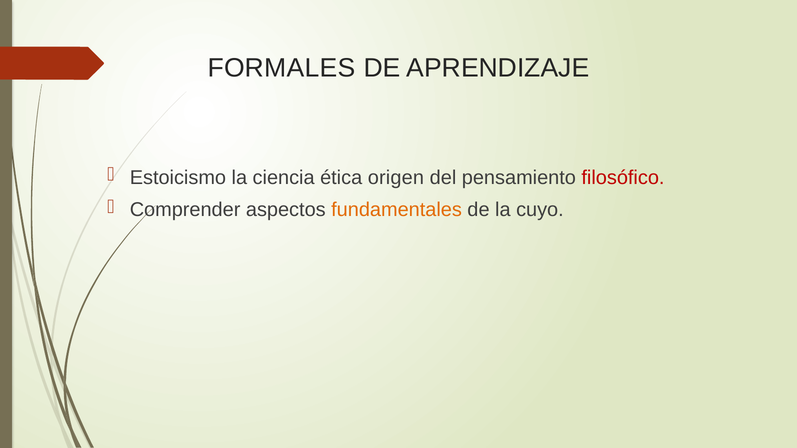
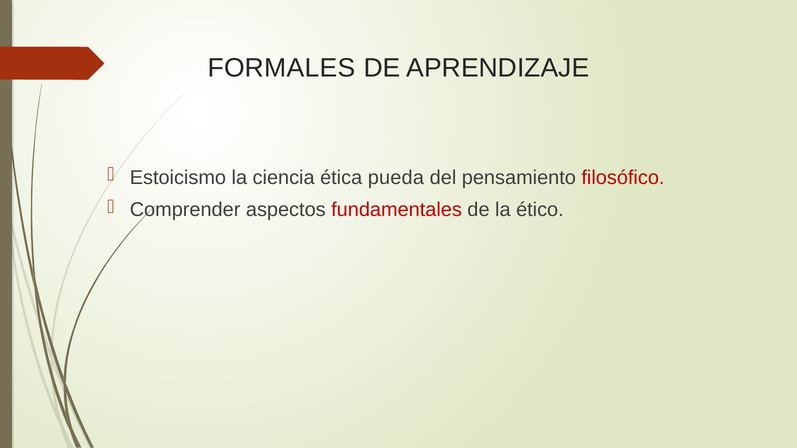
origen: origen -> pueda
fundamentales colour: orange -> red
cuyo: cuyo -> ético
